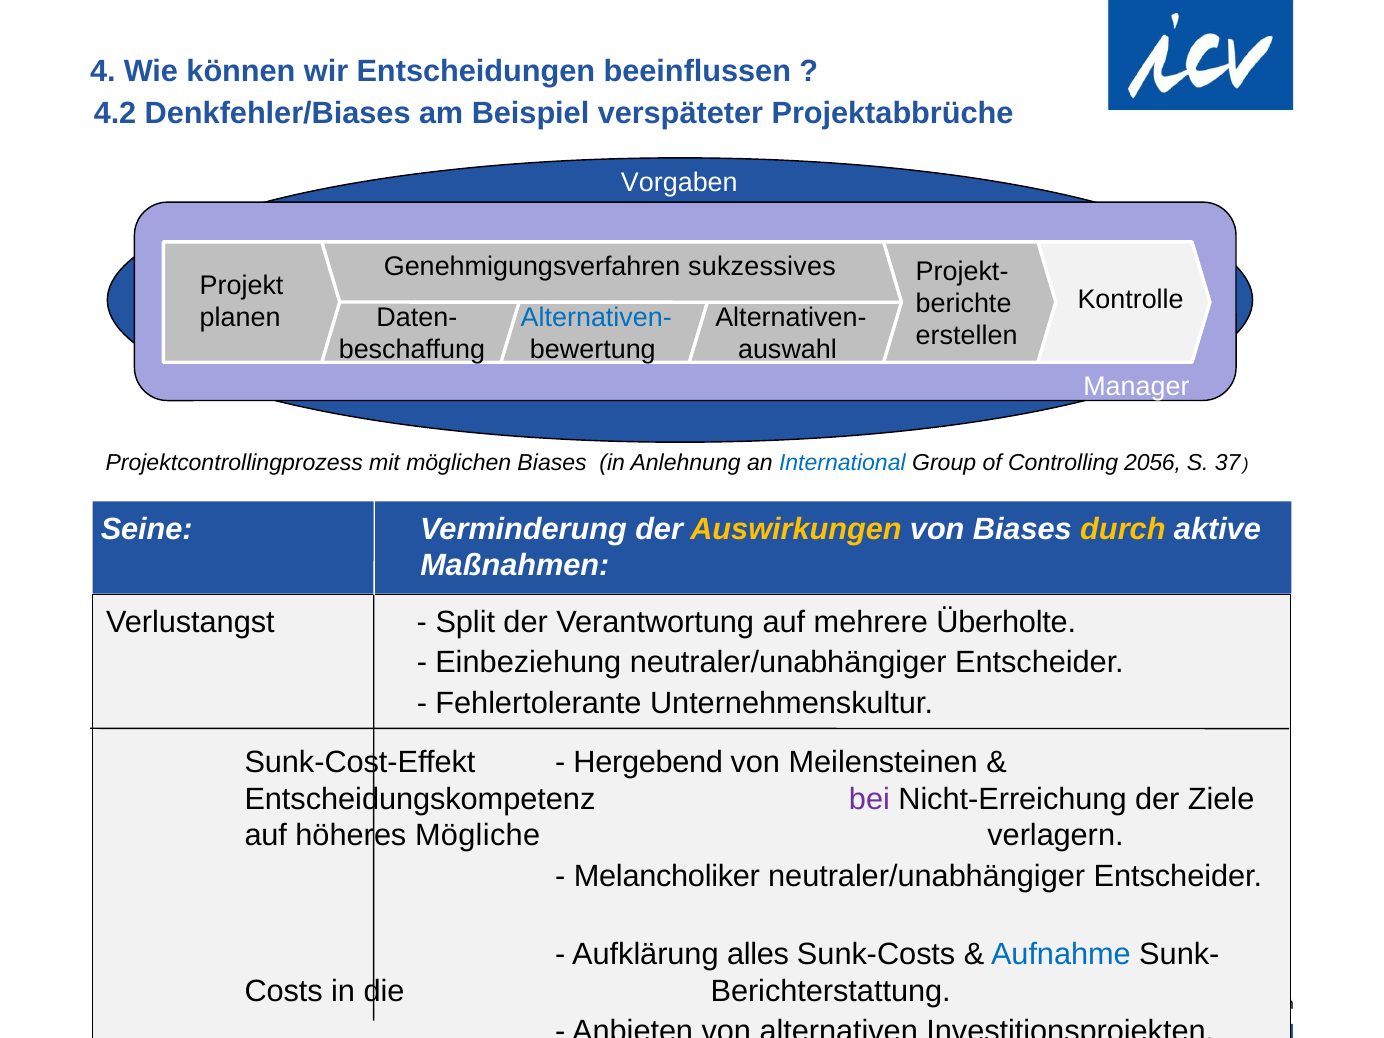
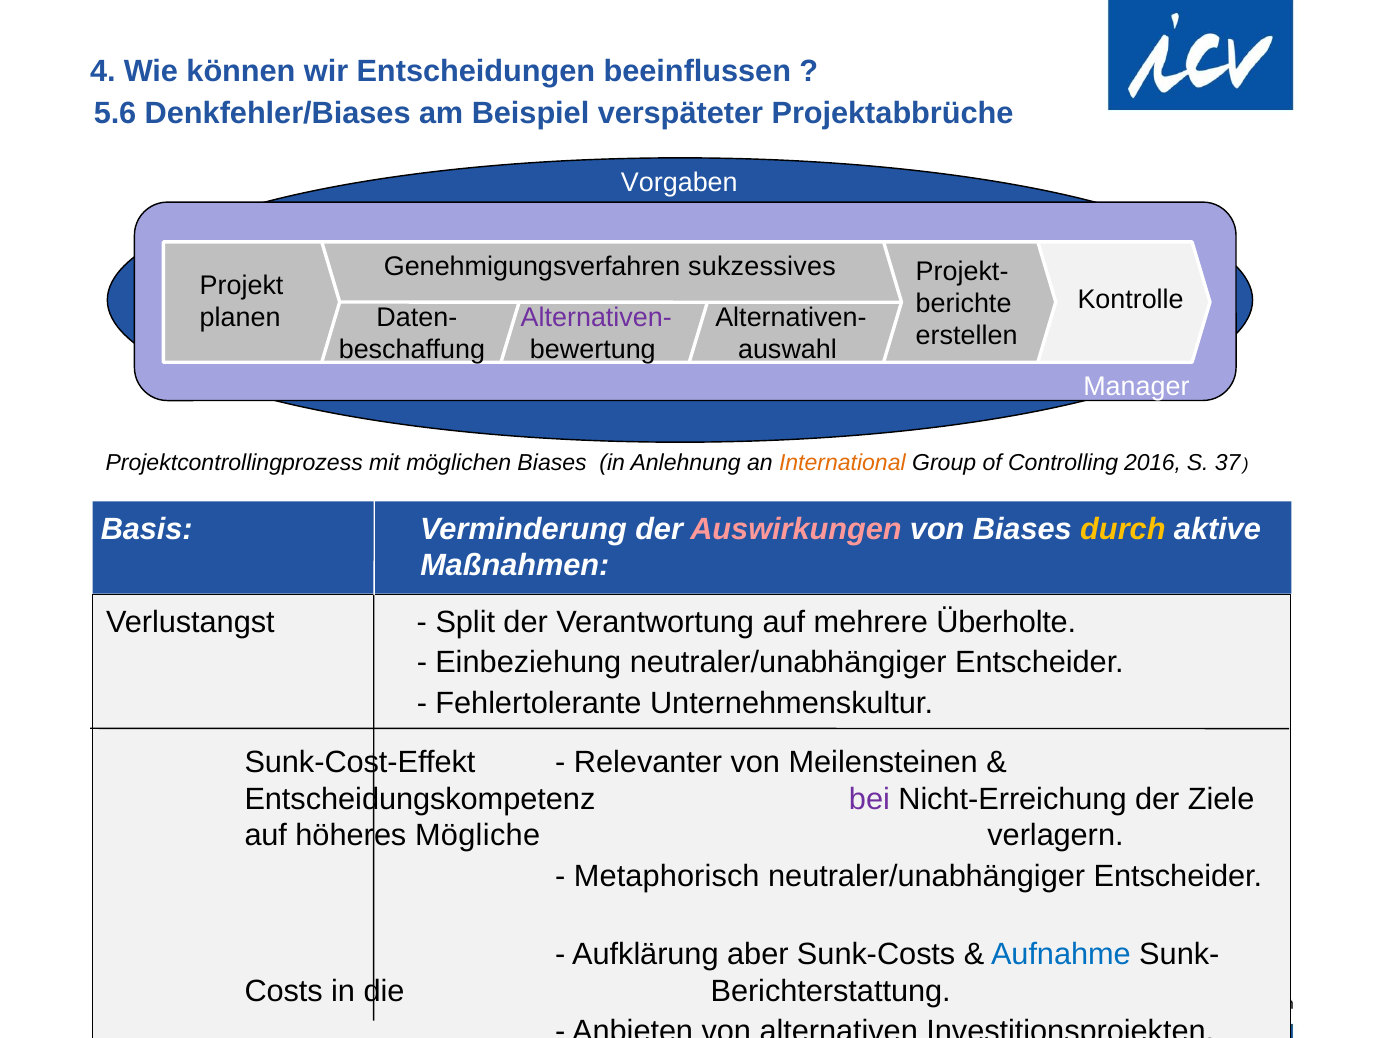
4.2: 4.2 -> 5.6
Alternativen- at (596, 318) colour: blue -> purple
International colour: blue -> orange
2056: 2056 -> 2016
Seine: Seine -> Basis
Auswirkungen colour: yellow -> pink
Hergebend: Hergebend -> Relevanter
Melancholiker: Melancholiker -> Metaphorisch
alles: alles -> aber
